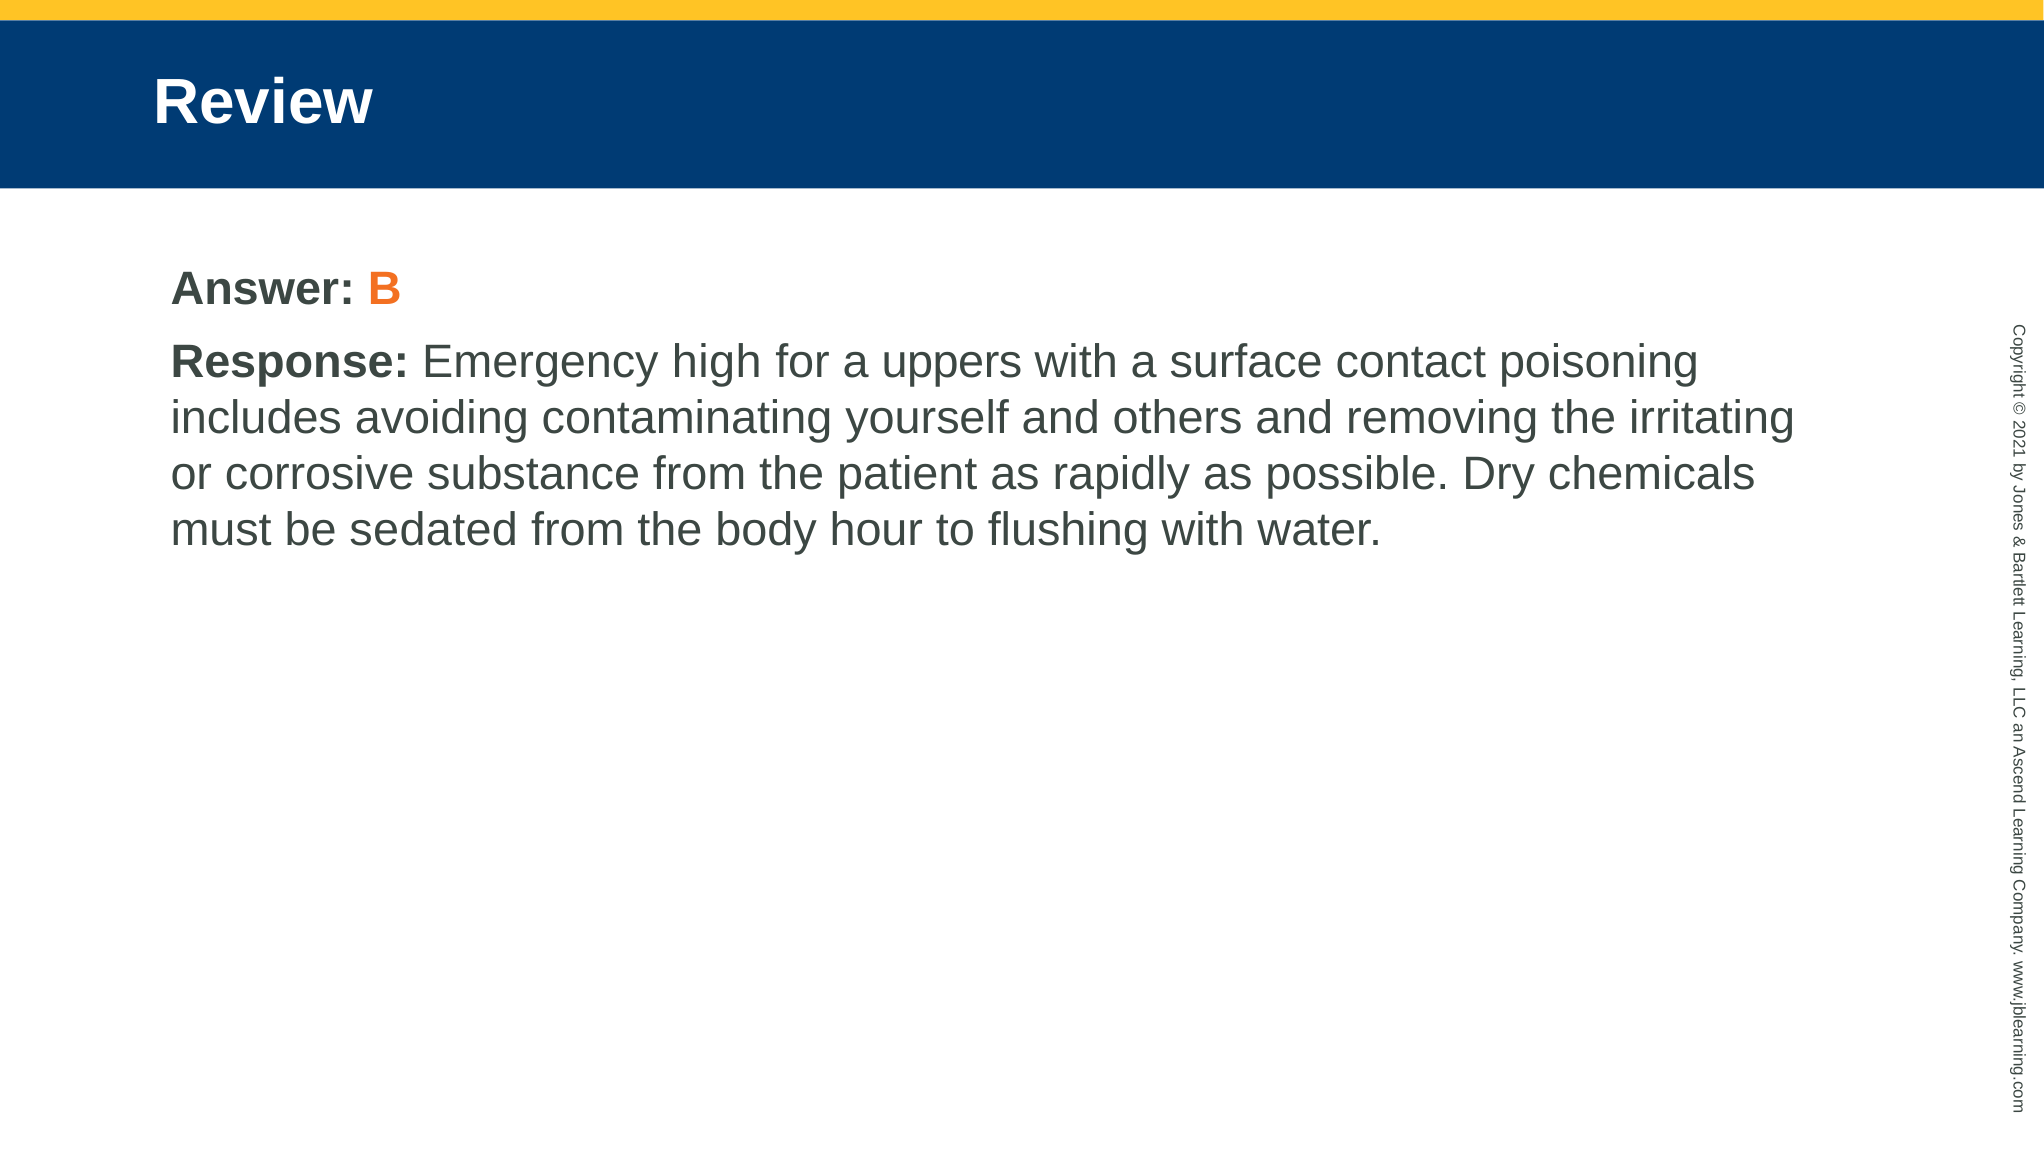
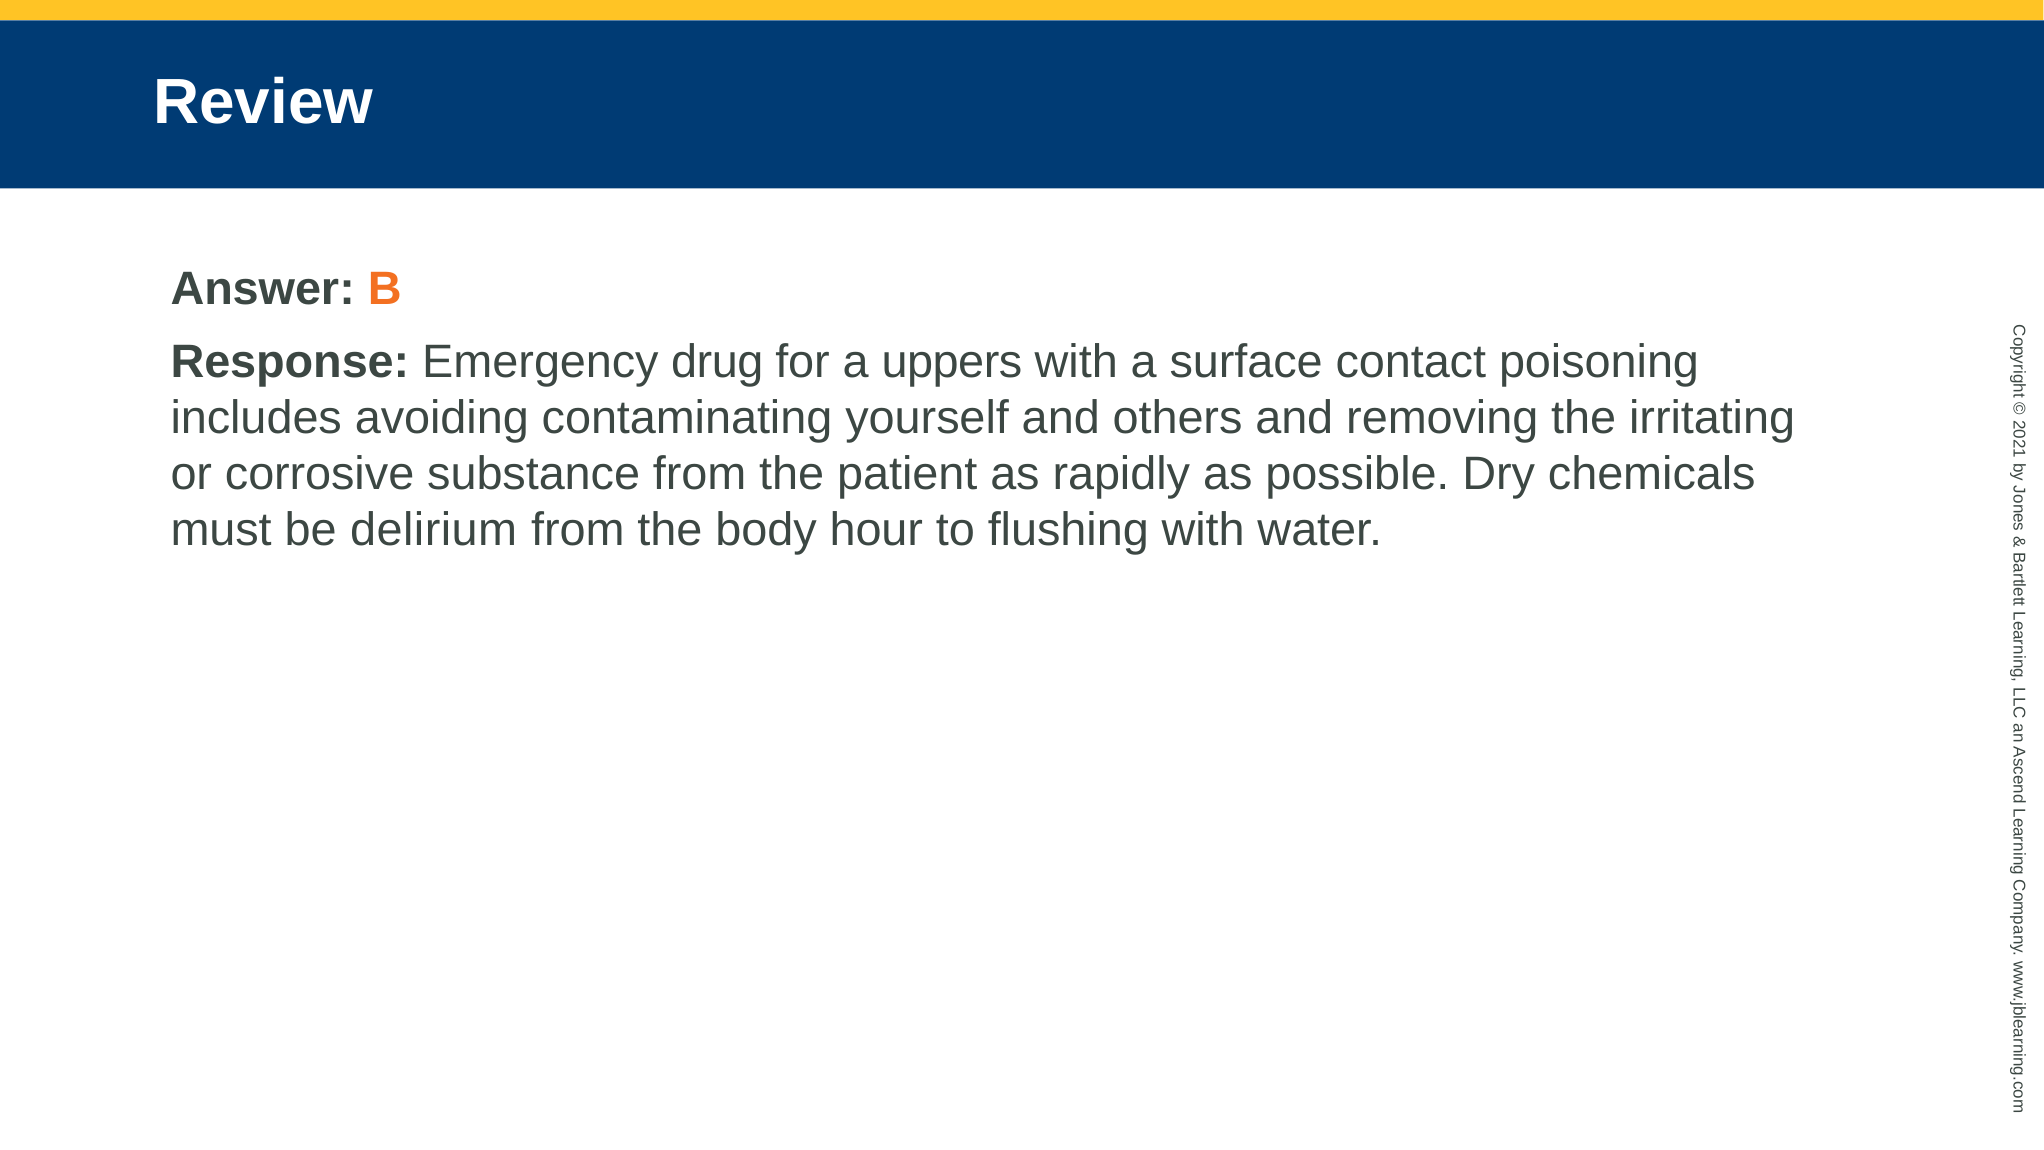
high: high -> drug
sedated: sedated -> delirium
